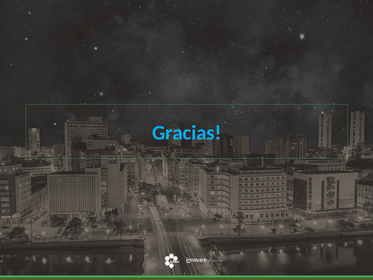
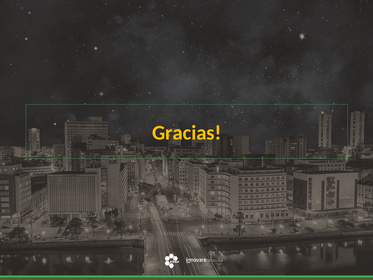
Gracias colour: light blue -> yellow
